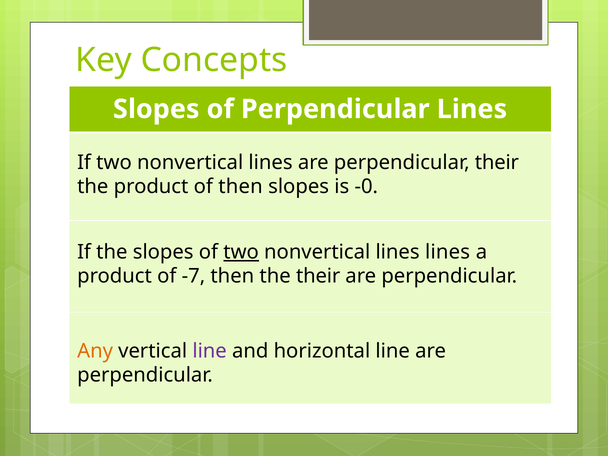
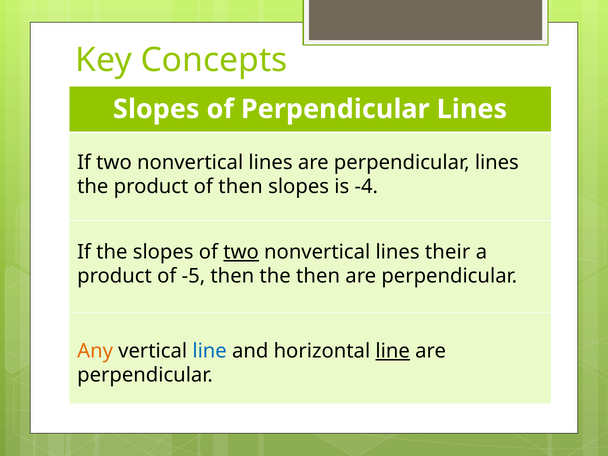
are perpendicular their: their -> lines
-0: -0 -> -4
lines lines: lines -> their
-7: -7 -> -5
the their: their -> then
line at (210, 351) colour: purple -> blue
line at (393, 351) underline: none -> present
